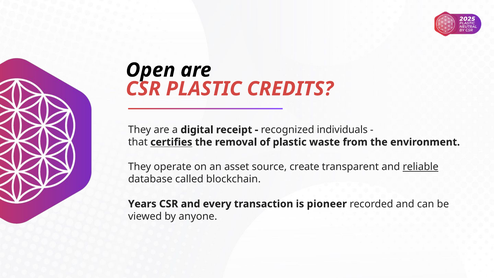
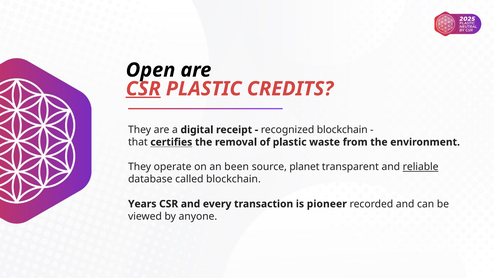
CSR at (143, 89) underline: none -> present
recognized individuals: individuals -> blockchain
asset: asset -> been
create: create -> planet
